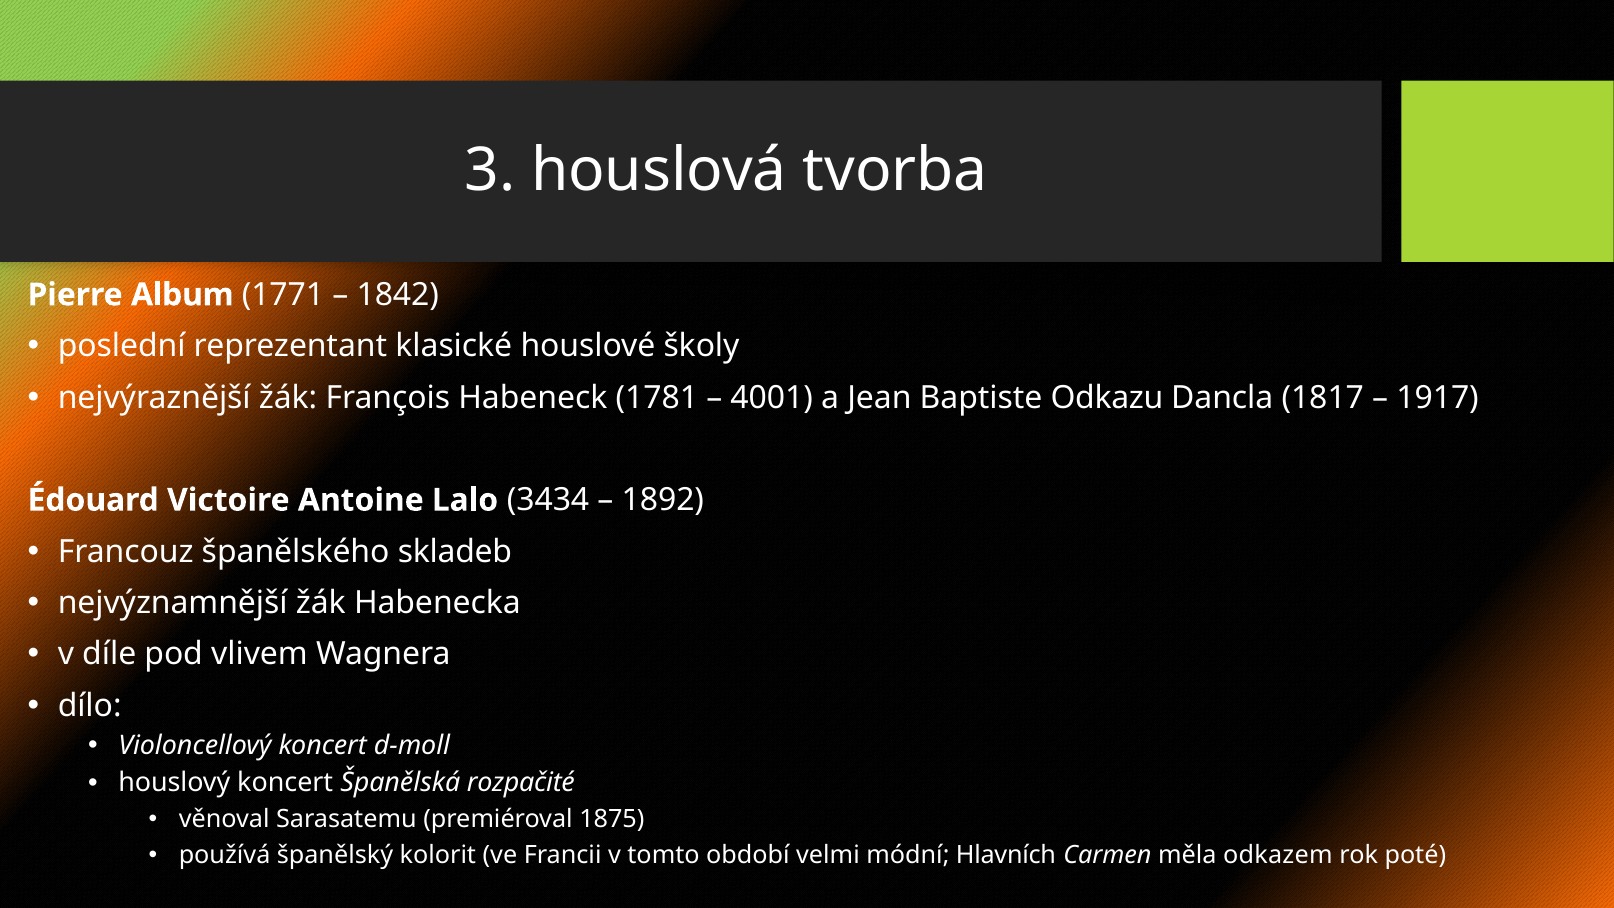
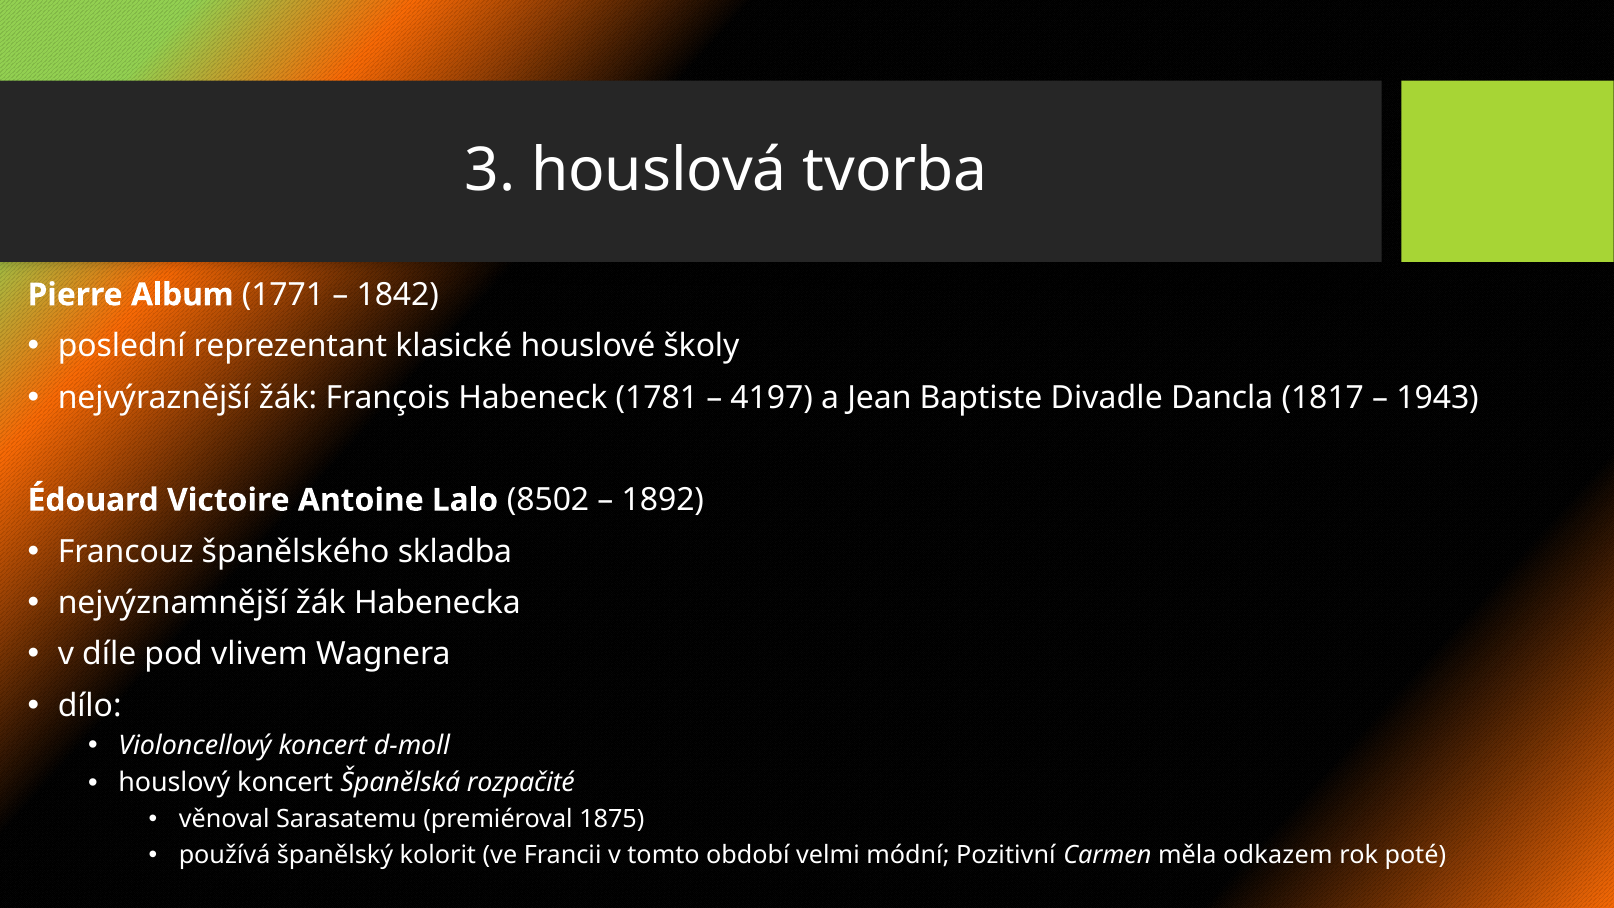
4001: 4001 -> 4197
Odkazu: Odkazu -> Divadle
1917: 1917 -> 1943
3434: 3434 -> 8502
skladeb: skladeb -> skladba
Hlavních: Hlavních -> Pozitivní
